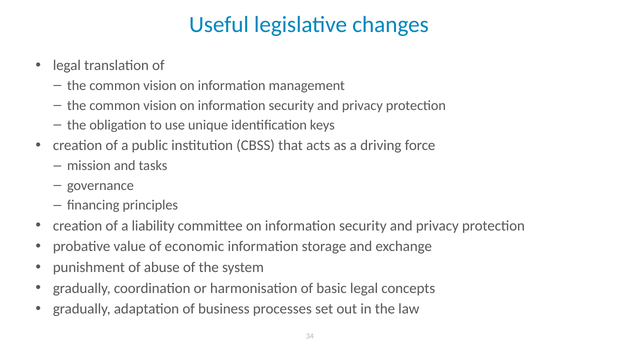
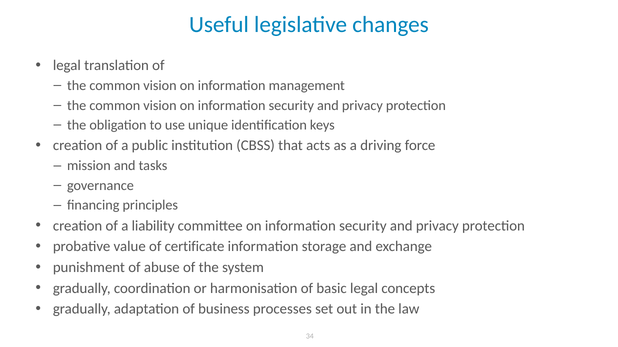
economic: economic -> certificate
